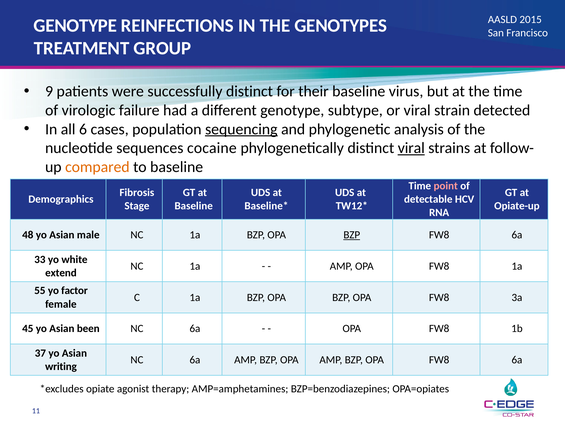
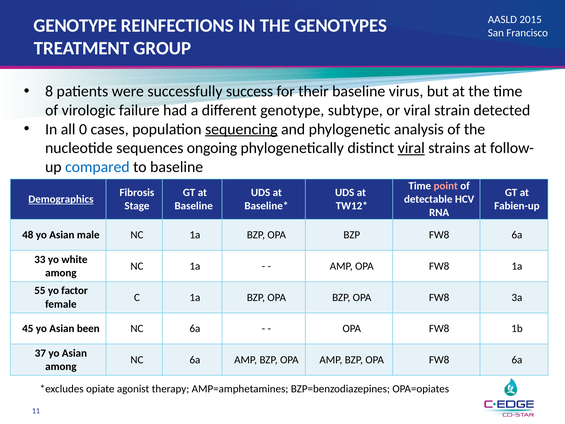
9: 9 -> 8
successfully distinct: distinct -> success
6: 6 -> 0
cocaine: cocaine -> ongoing
compared colour: orange -> blue
Demographics underline: none -> present
Opiate-up: Opiate-up -> Fabien-up
BZP at (352, 235) underline: present -> none
extend at (61, 273): extend -> among
writing at (61, 366): writing -> among
